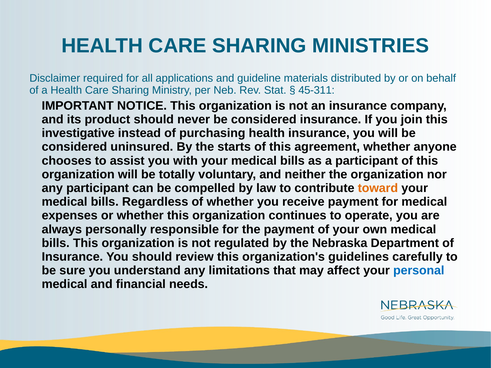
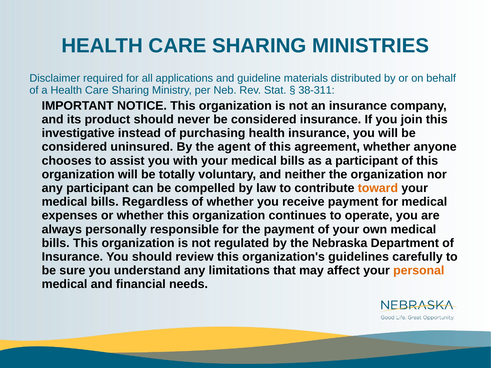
45-311: 45-311 -> 38-311
starts: starts -> agent
personal colour: blue -> orange
